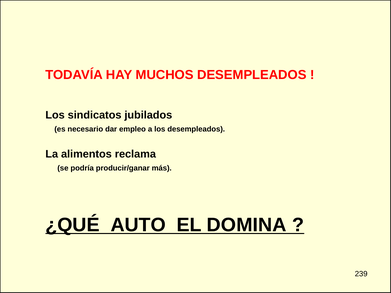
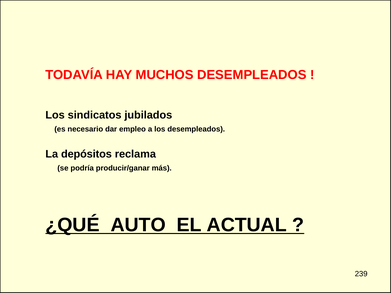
alimentos: alimentos -> depósitos
DOMINA: DOMINA -> ACTUAL
